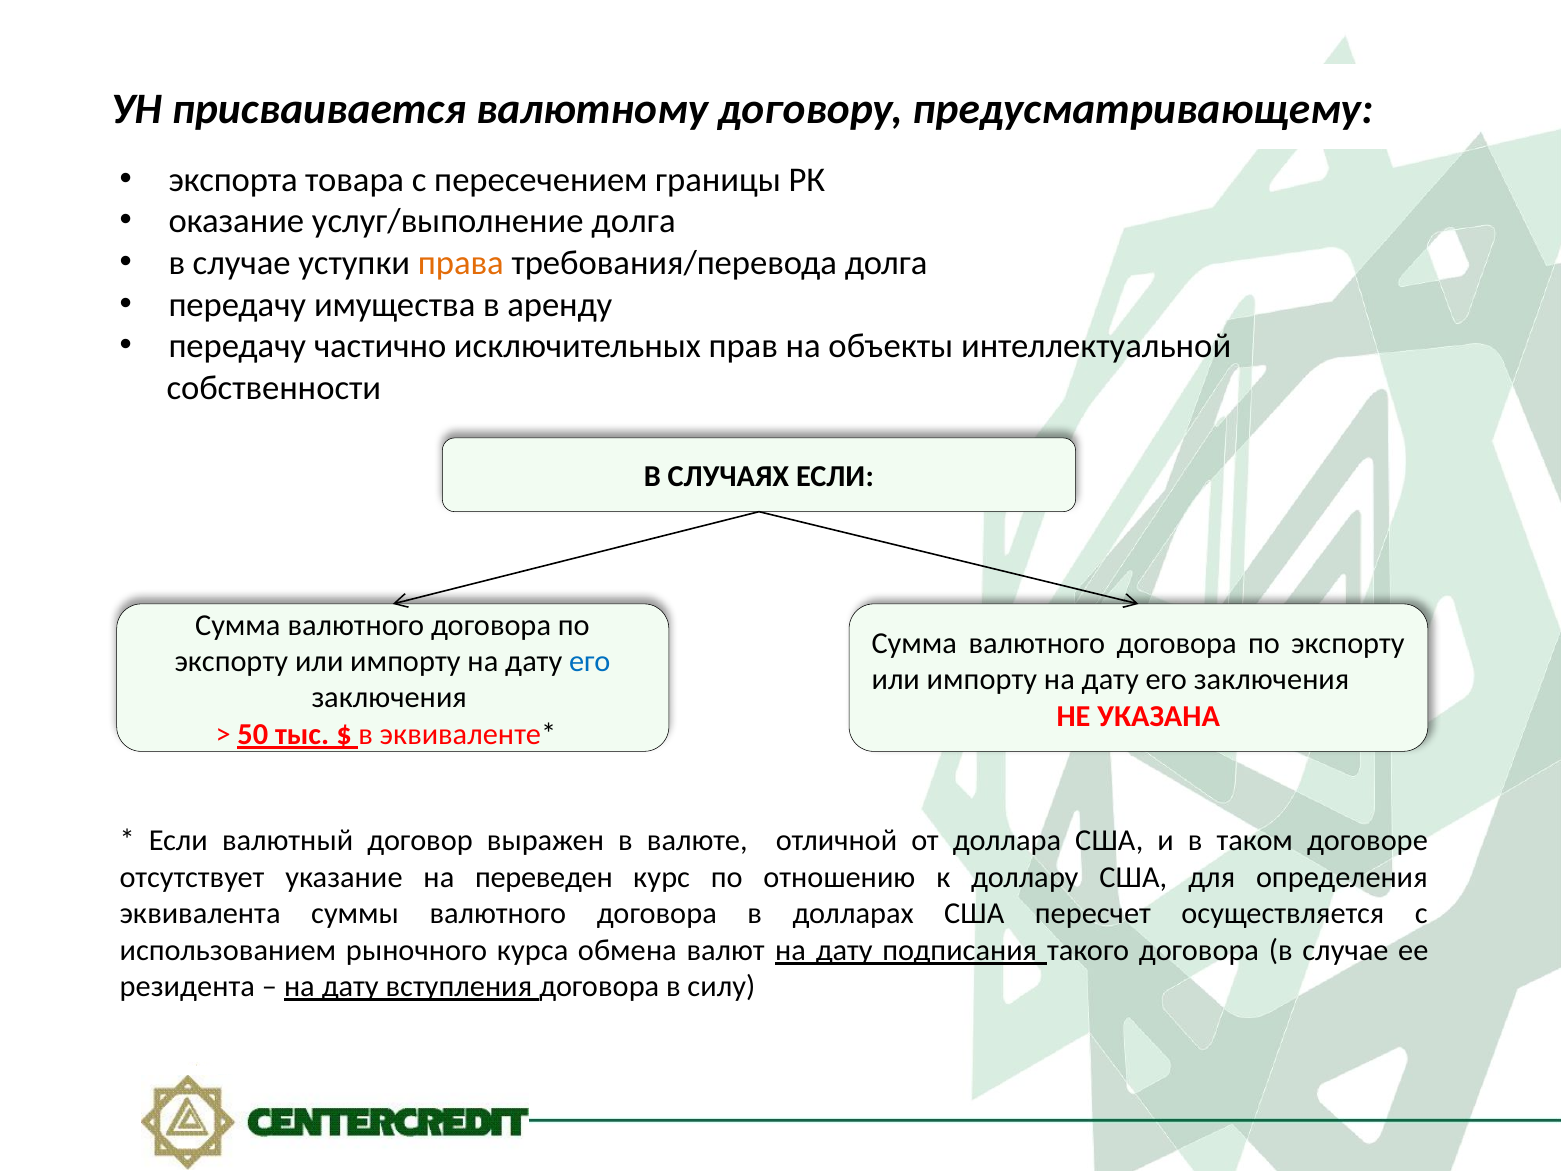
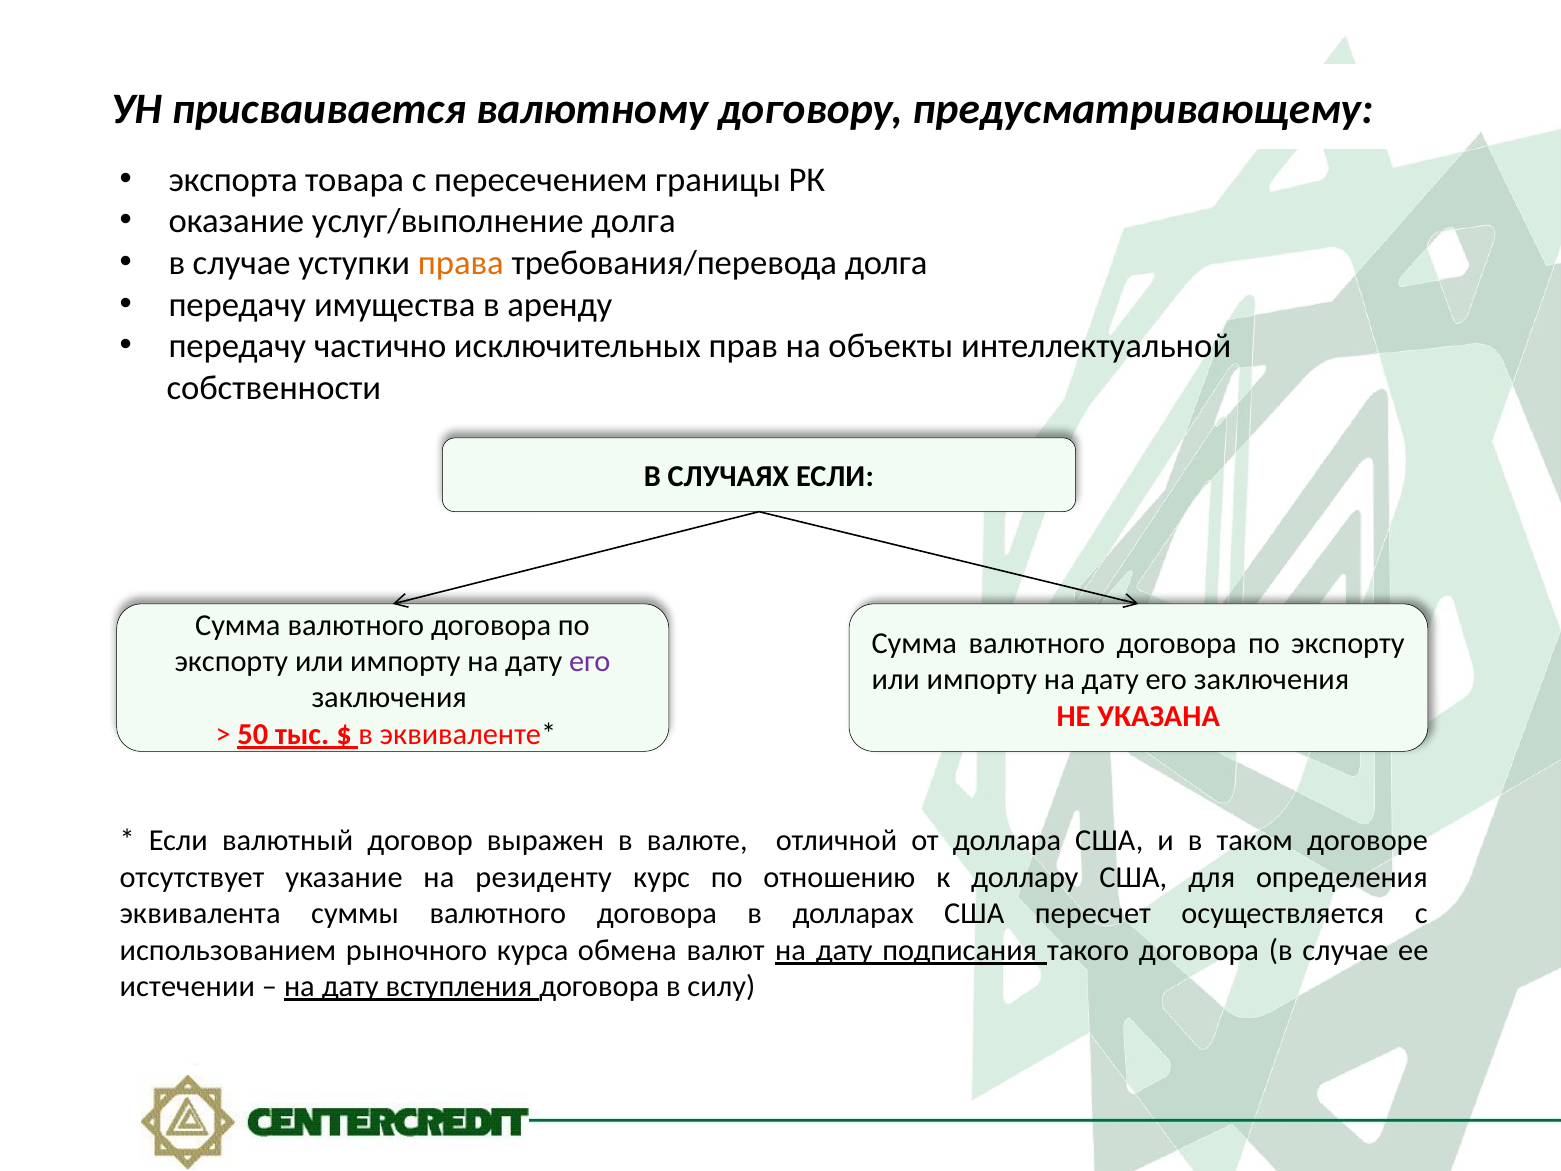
его at (590, 661) colour: blue -> purple
переведен: переведен -> резиденту
резидента: резидента -> истечении
